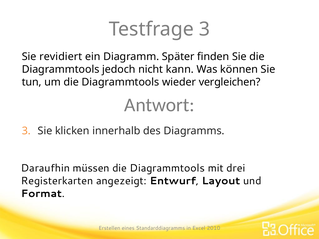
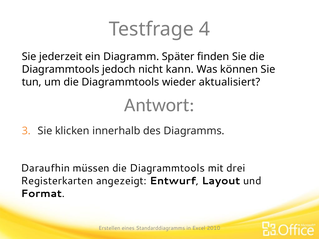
Testfrage 3: 3 -> 4
revidiert: revidiert -> jederzeit
vergleichen: vergleichen -> aktualisiert
